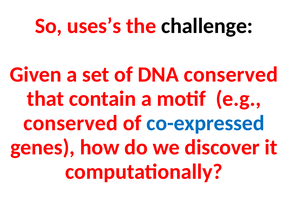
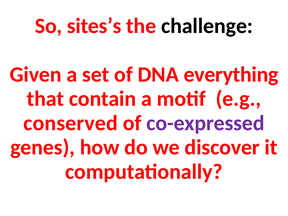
uses’s: uses’s -> sites’s
DNA conserved: conserved -> everything
co-expressed colour: blue -> purple
